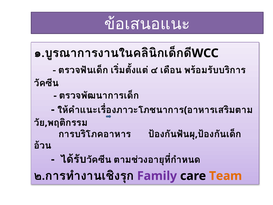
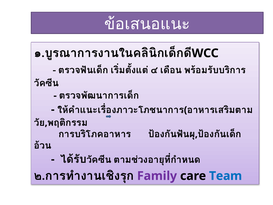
Team colour: orange -> blue
